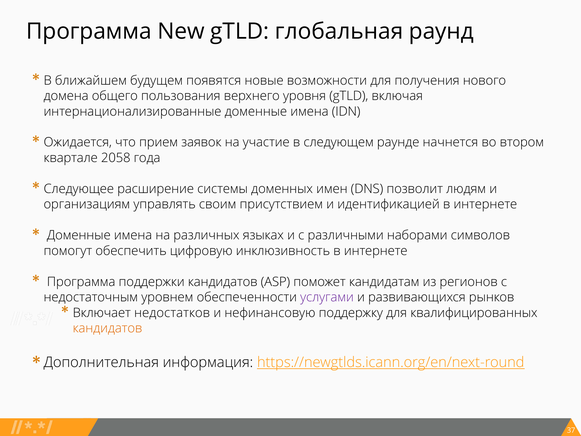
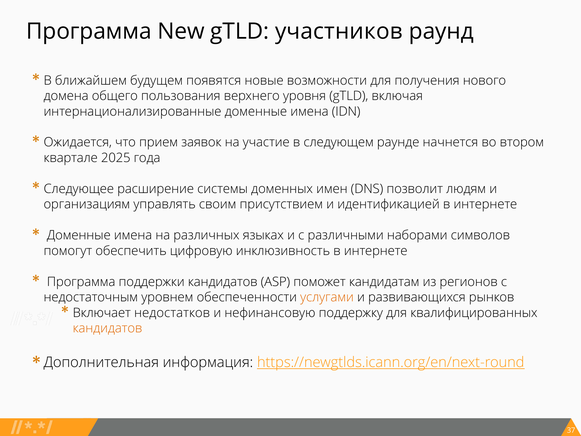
глобальная: глобальная -> участников
2058: 2058 -> 2025
услугами colour: purple -> orange
